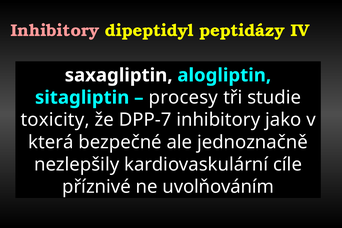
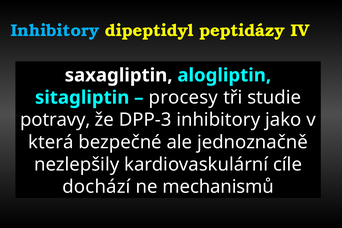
Inhibitory at (55, 31) colour: pink -> light blue
toxicity: toxicity -> potravy
DPP-7: DPP-7 -> DPP-3
příznivé: příznivé -> dochází
uvolňováním: uvolňováním -> mechanismů
